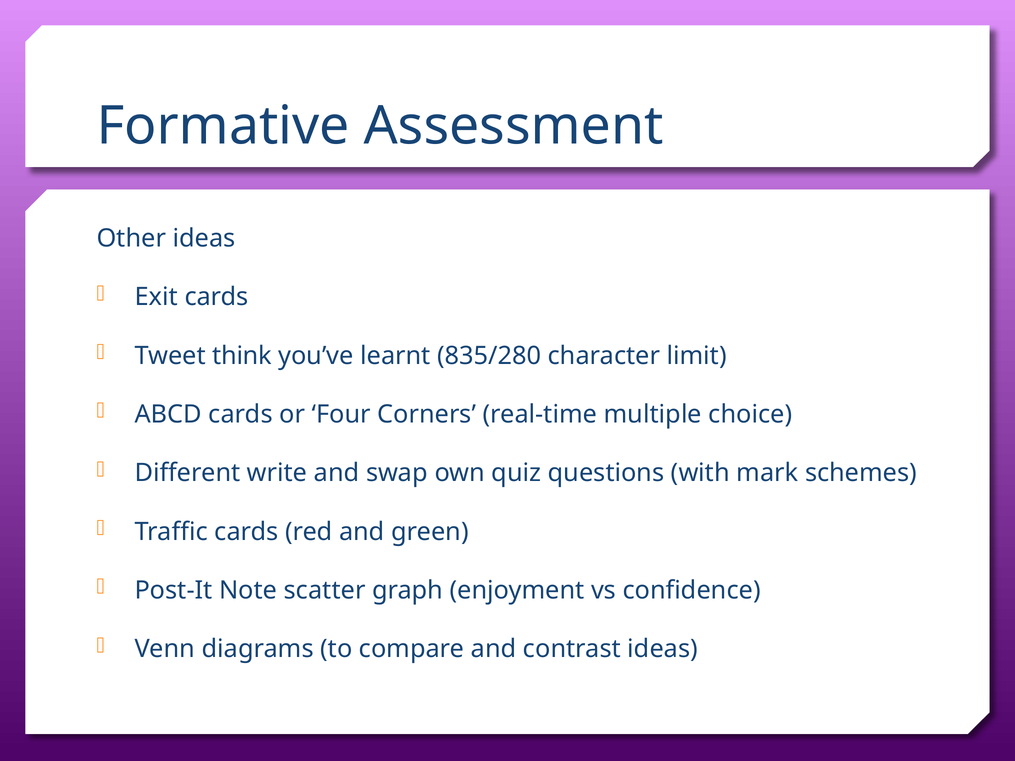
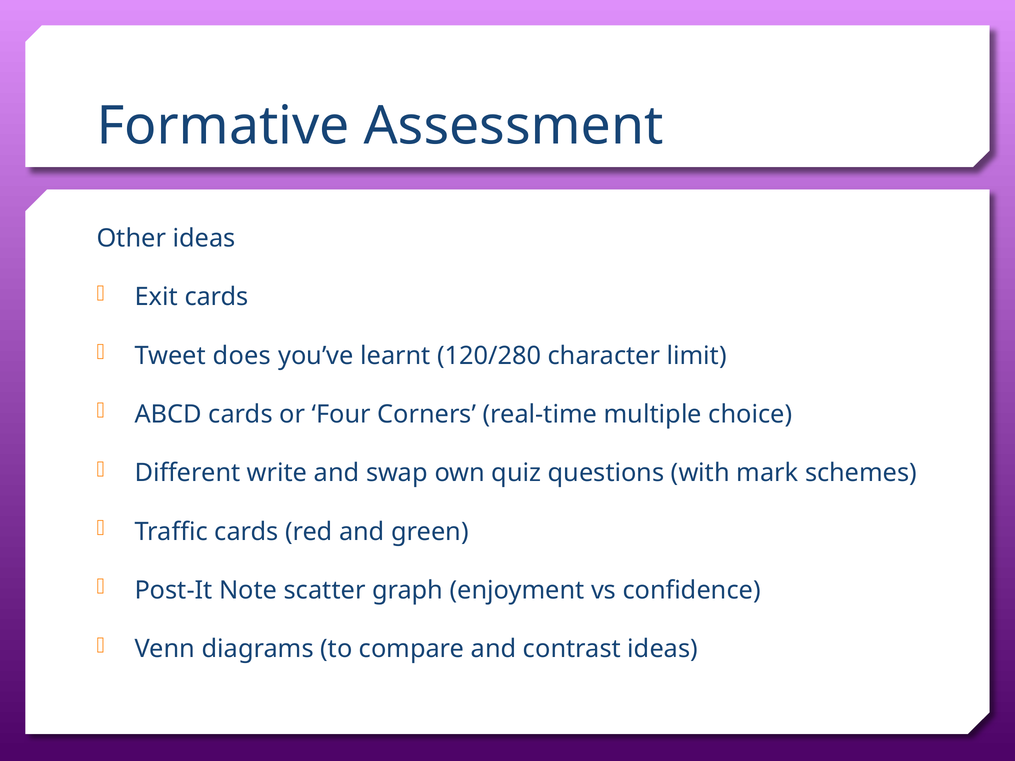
think: think -> does
835/280: 835/280 -> 120/280
